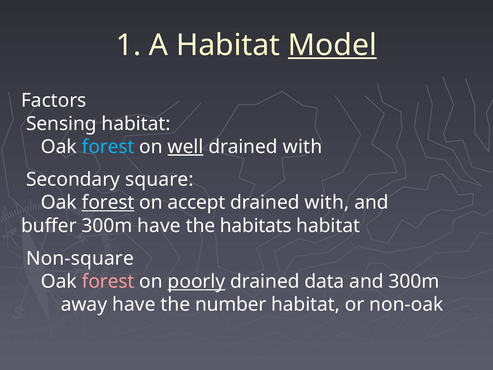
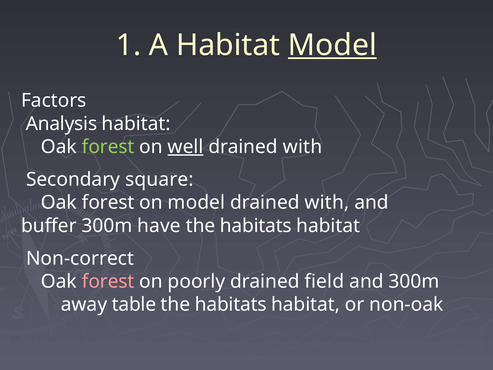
Sensing: Sensing -> Analysis
forest at (108, 147) colour: light blue -> light green
forest at (108, 203) underline: present -> none
on accept: accept -> model
Non-square: Non-square -> Non-correct
poorly underline: present -> none
data: data -> field
away have: have -> table
number at (231, 304): number -> habitats
